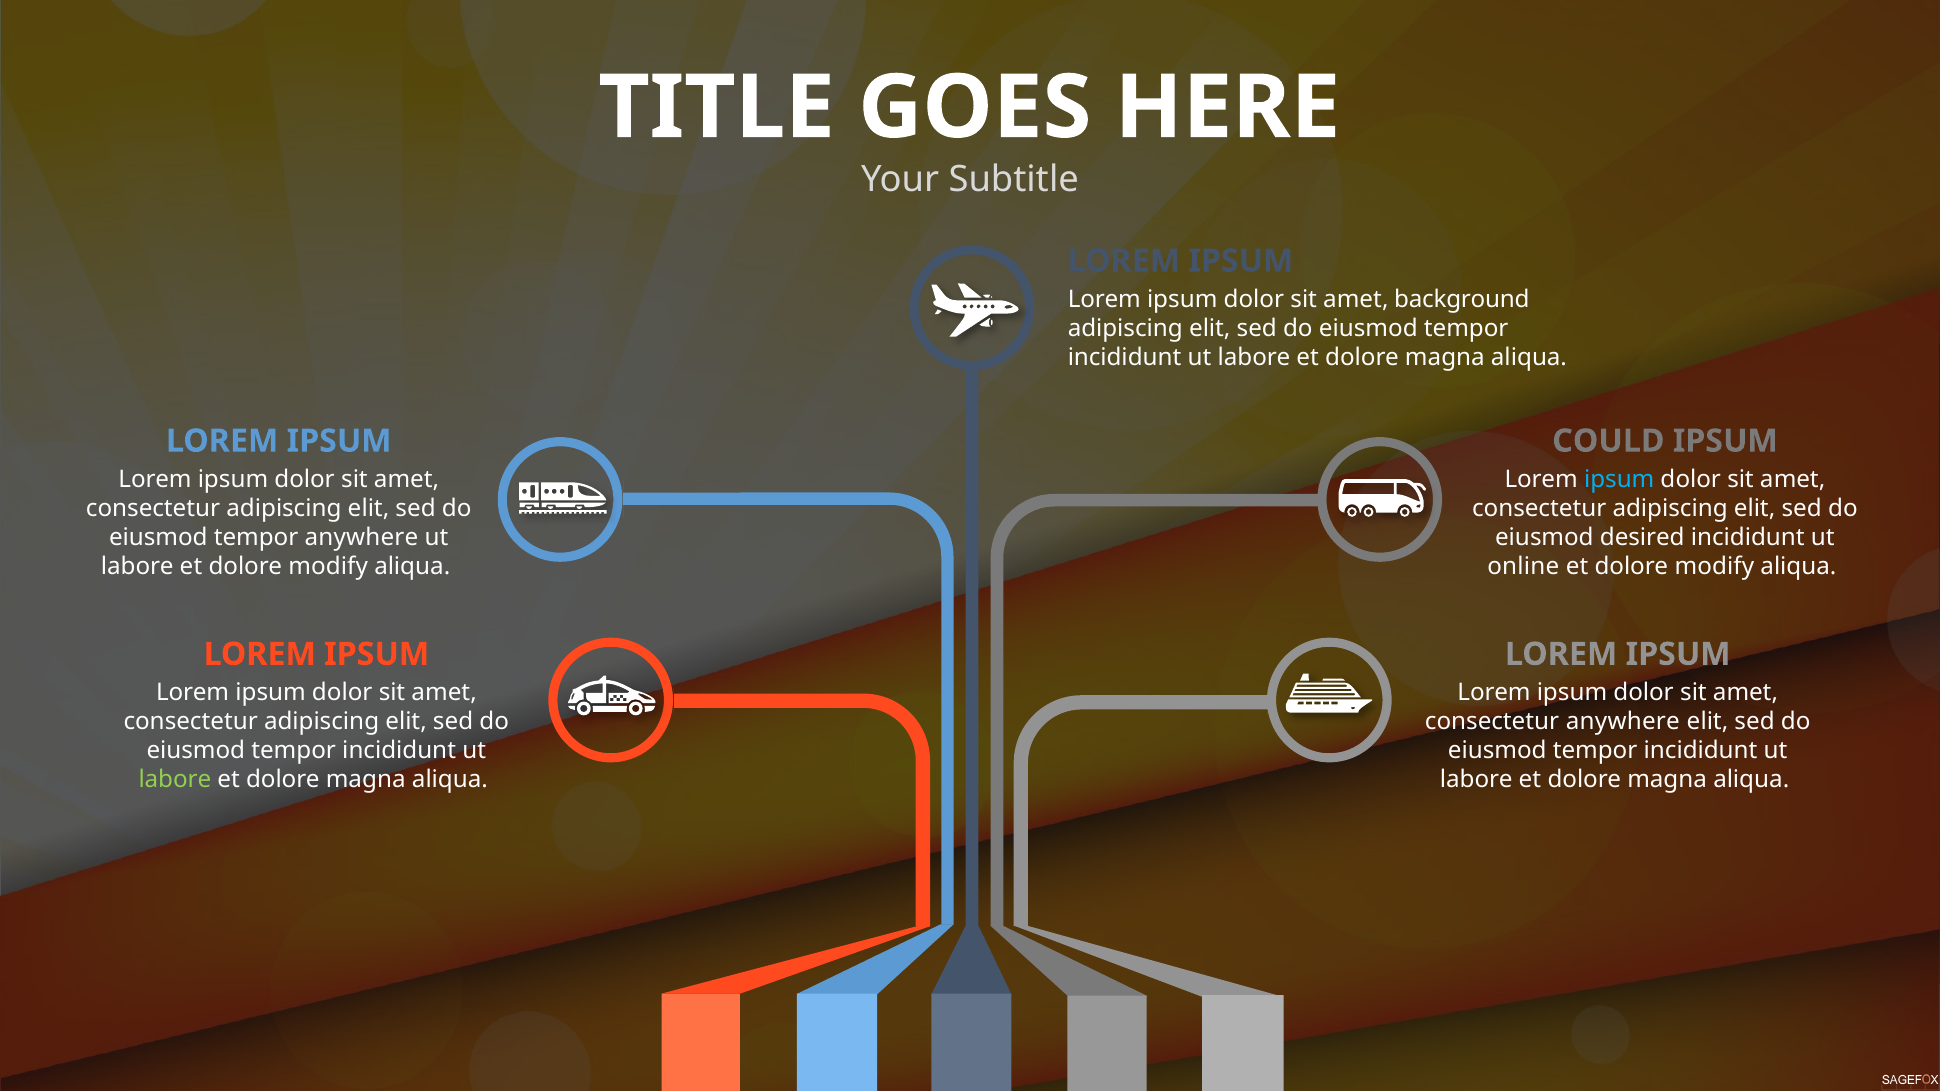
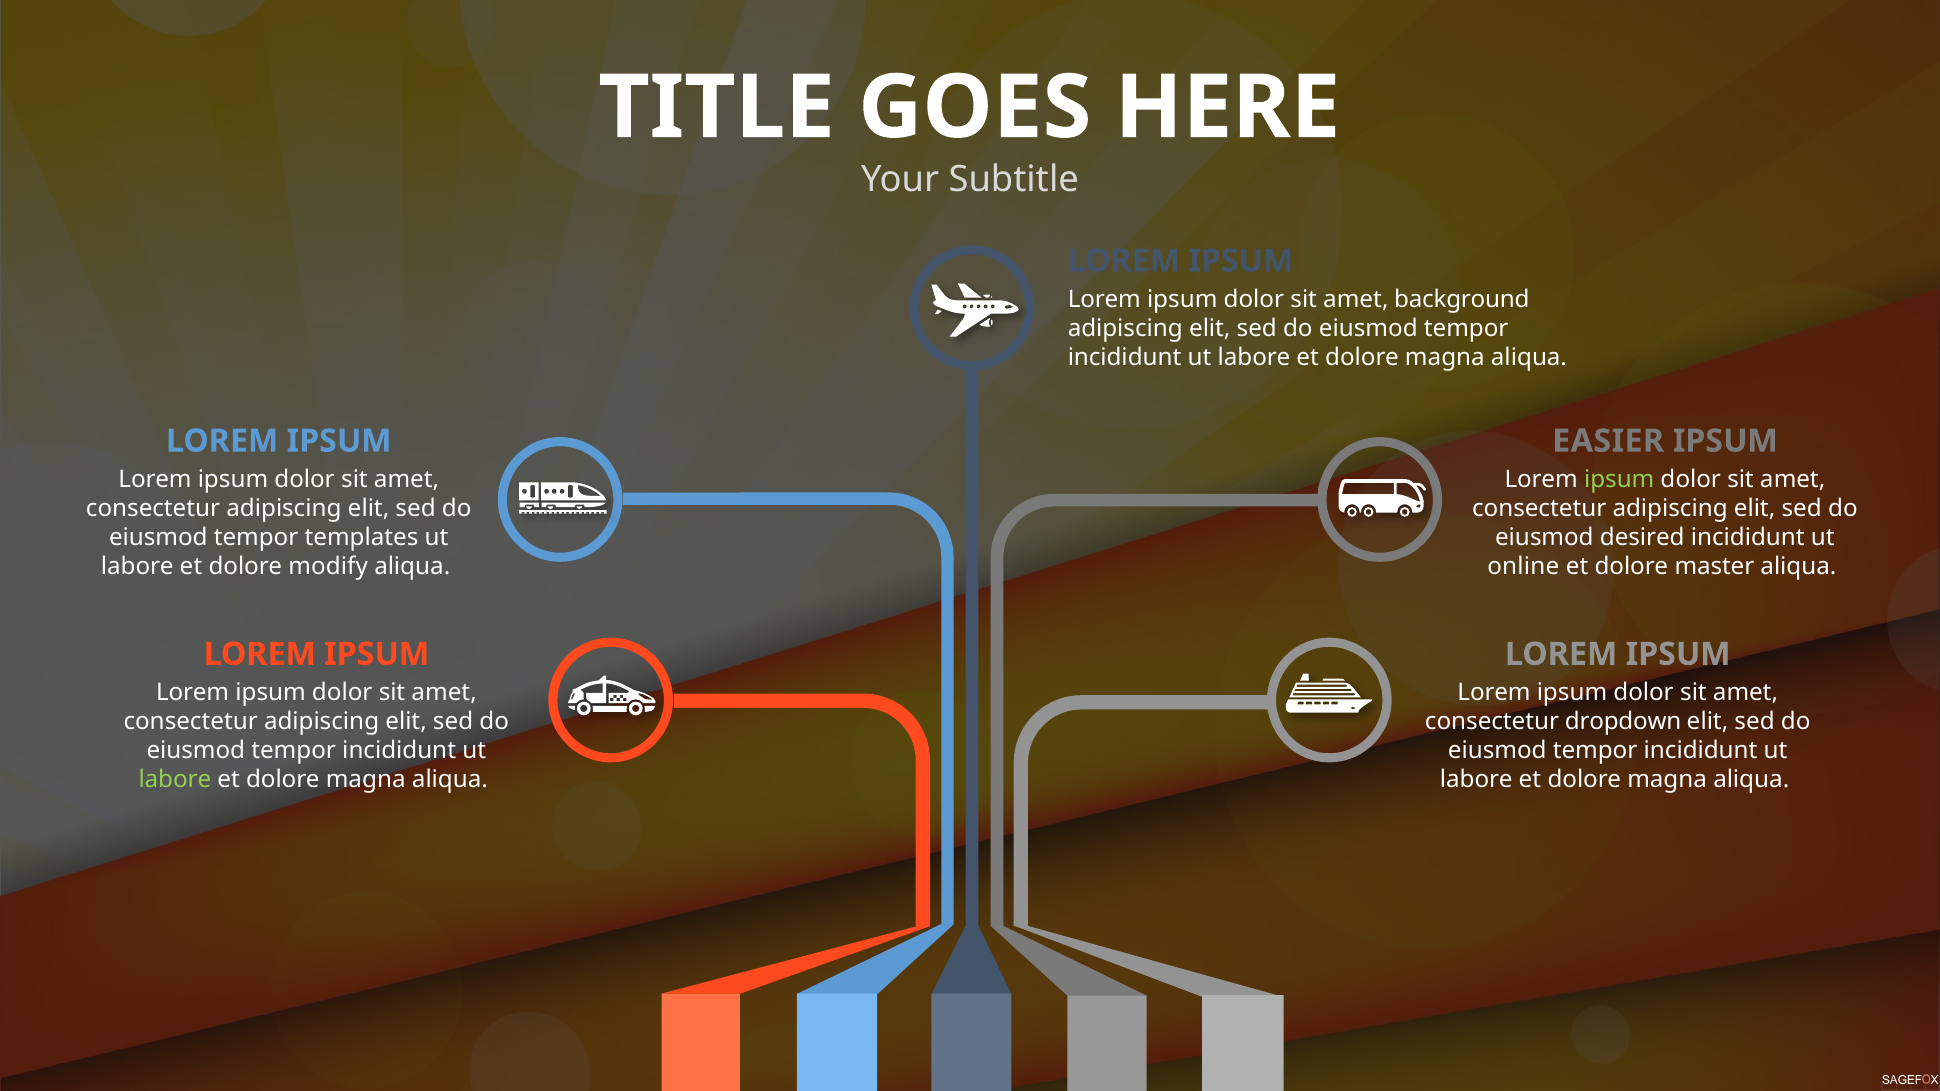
COULD: COULD -> EASIER
ipsum at (1619, 479) colour: light blue -> light green
tempor anywhere: anywhere -> templates
modify at (1714, 567): modify -> master
consectetur anywhere: anywhere -> dropdown
